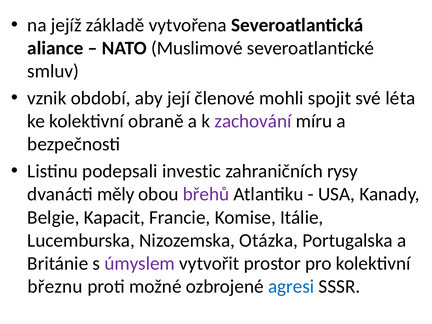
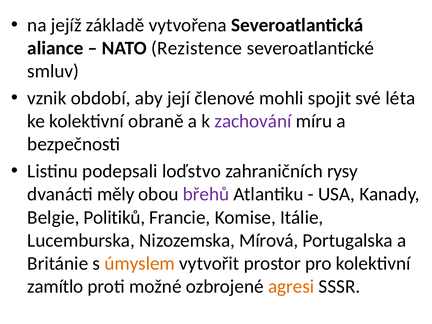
Muslimové: Muslimové -> Rezistence
investic: investic -> loďstvo
Kapacit: Kapacit -> Politiků
Otázka: Otázka -> Mírová
úmyslem colour: purple -> orange
březnu: březnu -> zamítlo
agresi colour: blue -> orange
